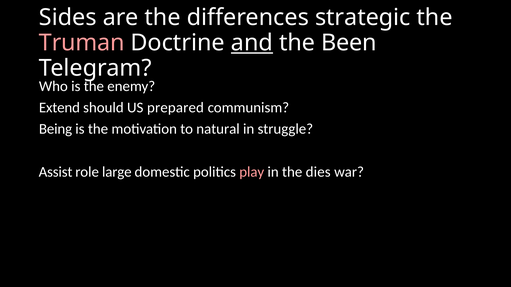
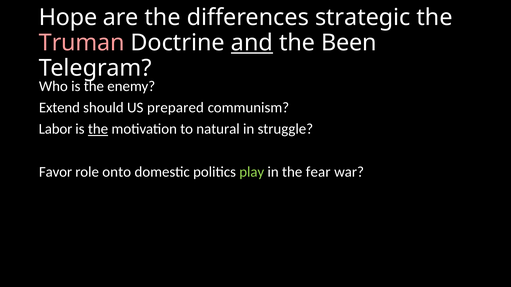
Sides: Sides -> Hope
Being: Being -> Labor
the at (98, 129) underline: none -> present
Assist: Assist -> Favor
large: large -> onto
play colour: pink -> light green
dies: dies -> fear
